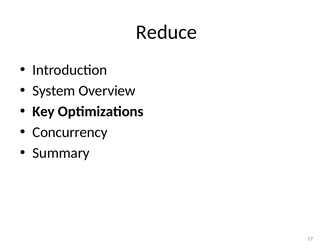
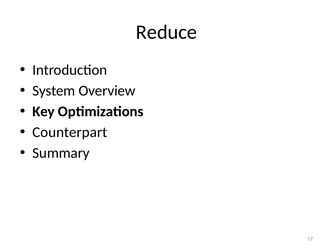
Concurrency: Concurrency -> Counterpart
